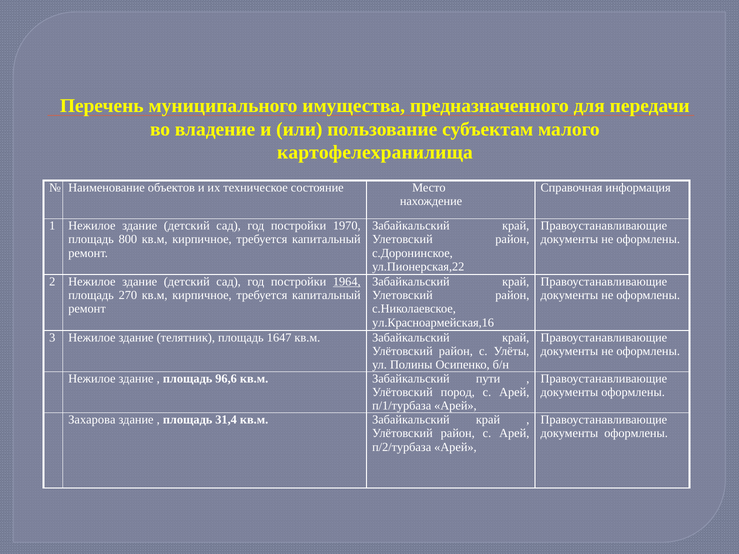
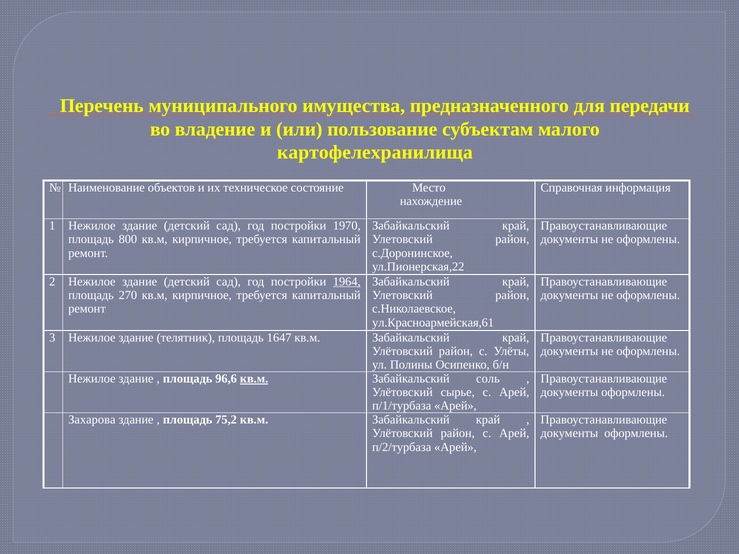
ул.Красноармейская,16: ул.Красноармейская,16 -> ул.Красноармейская,61
кв.м at (254, 379) underline: none -> present
пути: пути -> соль
пород: пород -> сырье
31,4: 31,4 -> 75,2
